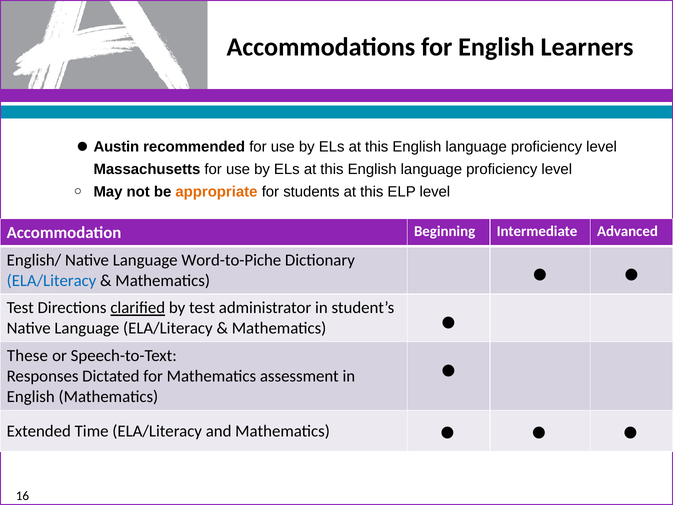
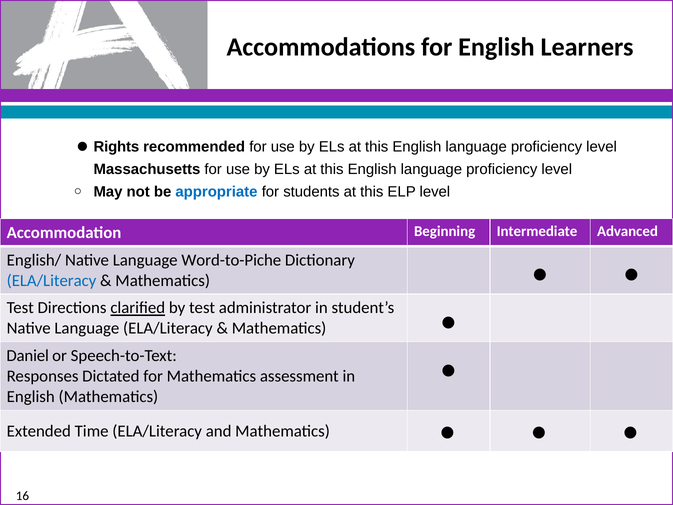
Austin: Austin -> Rights
appropriate colour: orange -> blue
These: These -> Daniel
